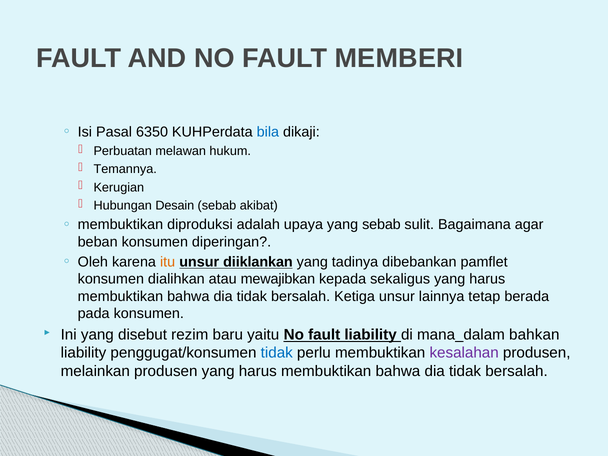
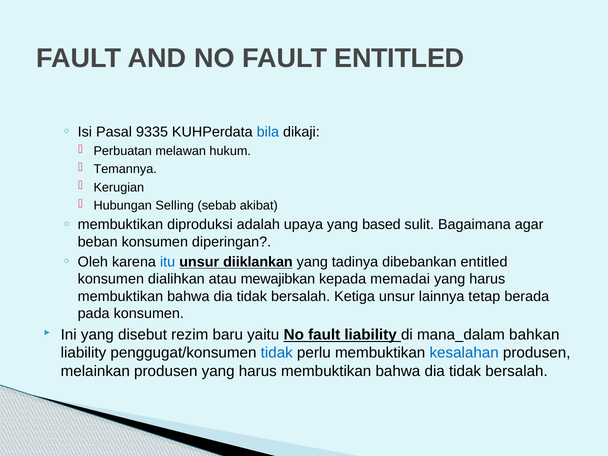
FAULT MEMBERI: MEMBERI -> ENTITLED
6350: 6350 -> 9335
Desain: Desain -> Selling
yang sebab: sebab -> based
itu colour: orange -> blue
dibebankan pamflet: pamflet -> entitled
sekaligus: sekaligus -> memadai
kesalahan colour: purple -> blue
